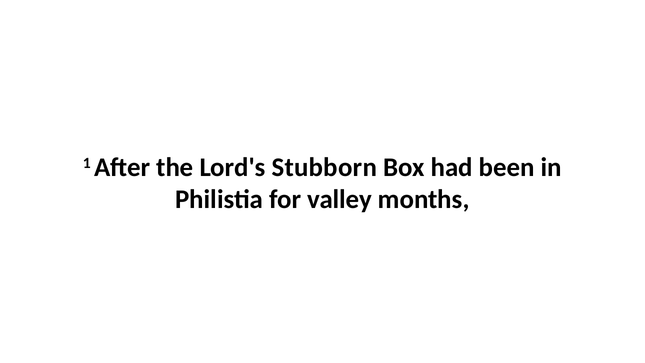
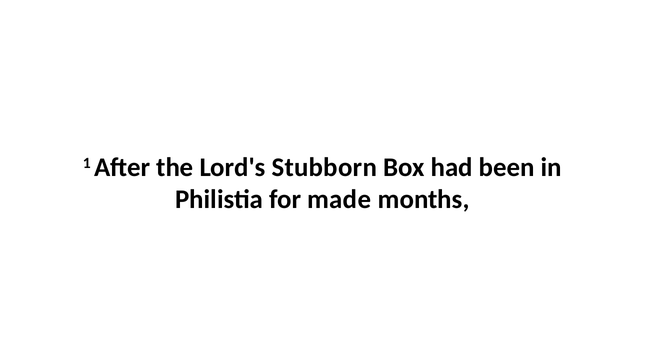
valley: valley -> made
